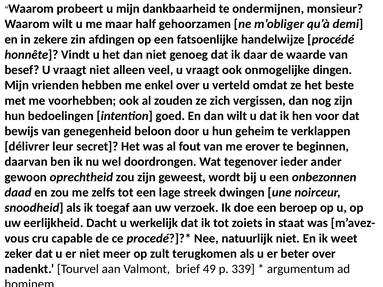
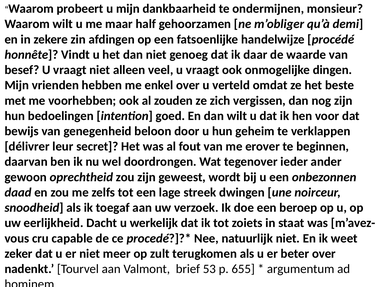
49: 49 -> 53
339: 339 -> 655
